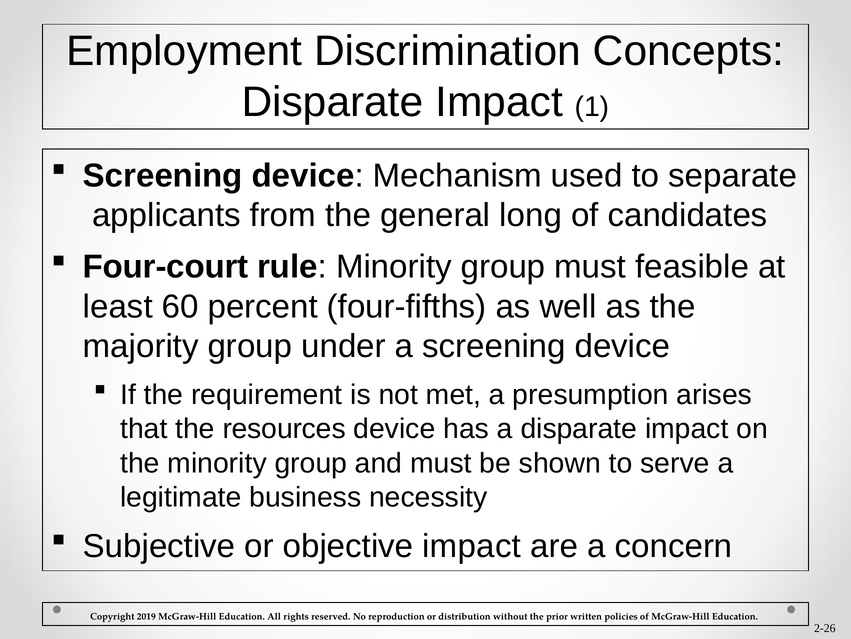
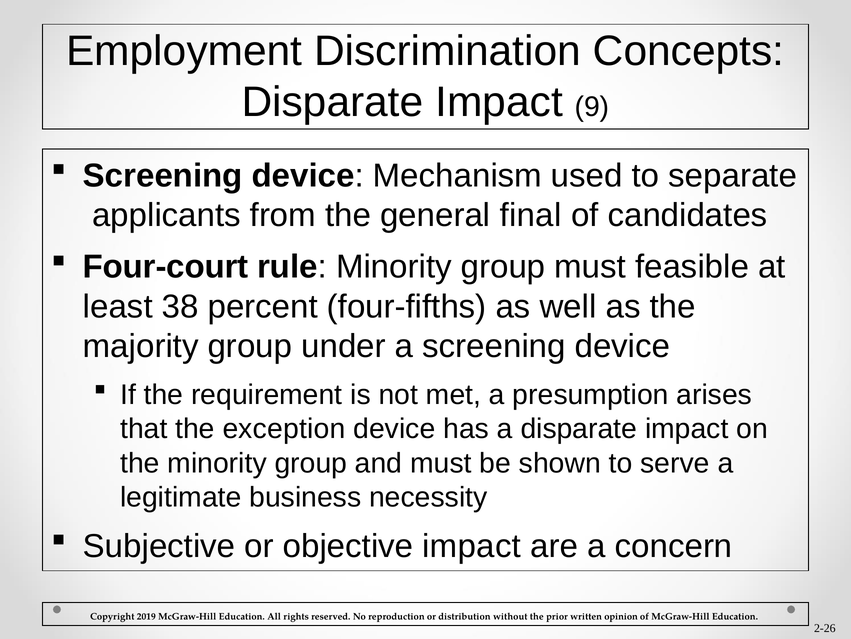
1: 1 -> 9
long: long -> final
60: 60 -> 38
resources: resources -> exception
policies: policies -> opinion
